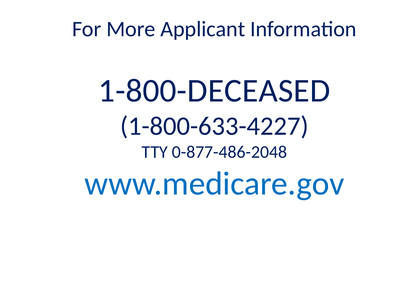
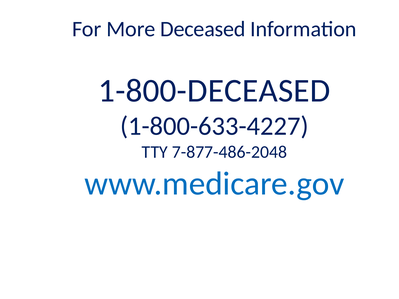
Applicant: Applicant -> Deceased
0-877-486-2048: 0-877-486-2048 -> 7-877-486-2048
